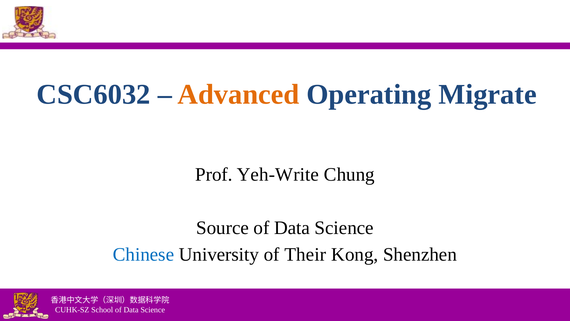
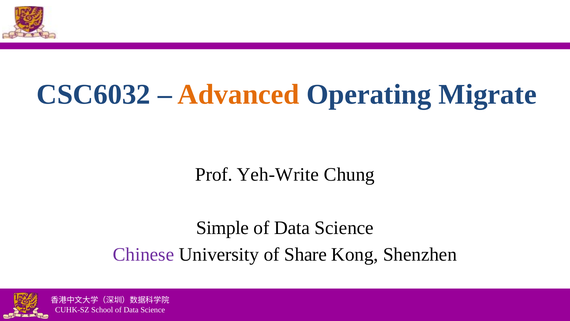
Source: Source -> Simple
Chinese colour: blue -> purple
Their: Their -> Share
